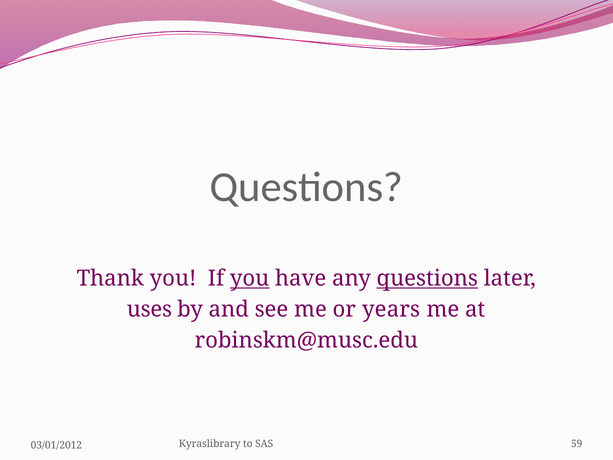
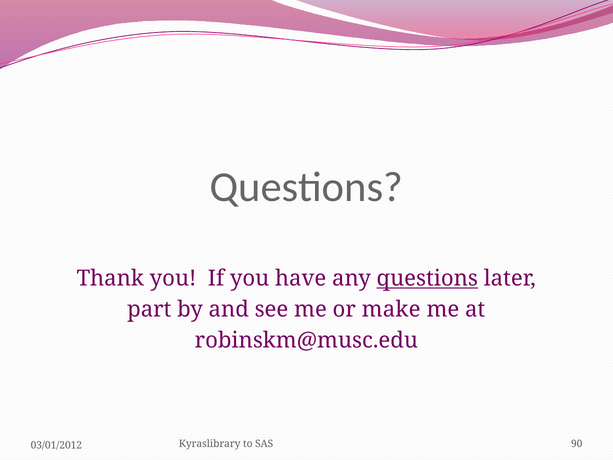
you at (250, 278) underline: present -> none
uses: uses -> part
years: years -> make
59: 59 -> 90
